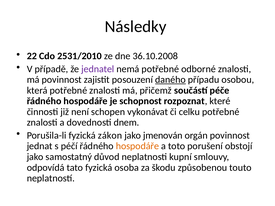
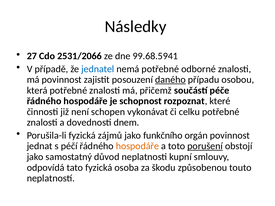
22: 22 -> 27
2531/2010: 2531/2010 -> 2531/2066
36.10.2008: 36.10.2008 -> 99.68.5941
jednatel colour: purple -> blue
zákon: zákon -> zájmů
jmenován: jmenován -> funkčního
porušení underline: none -> present
